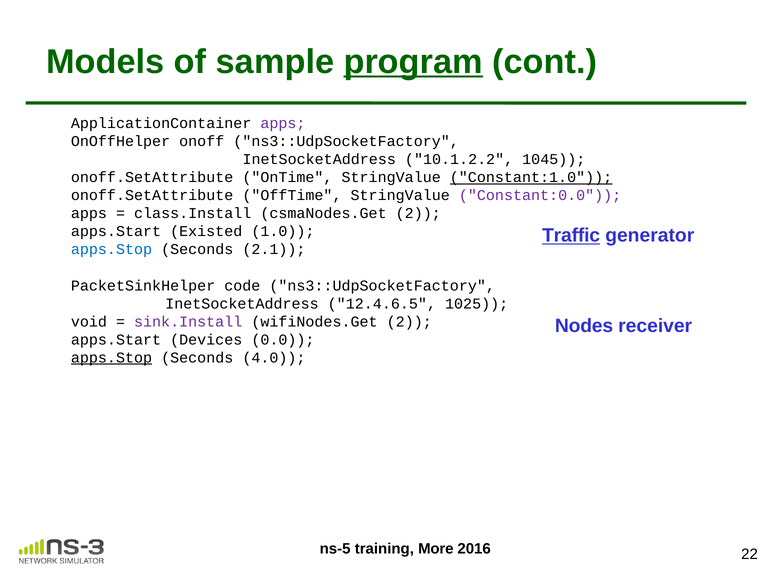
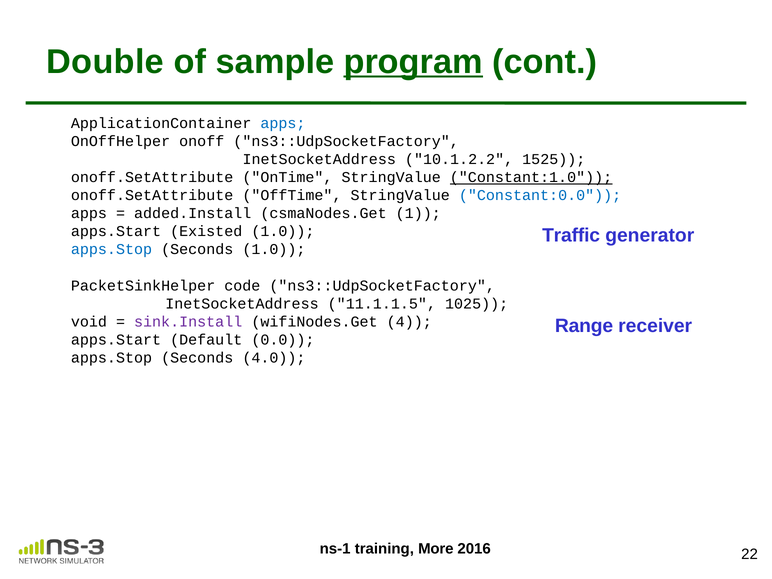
Models: Models -> Double
apps at (283, 123) colour: purple -> blue
1045: 1045 -> 1525
Constant:0.0 colour: purple -> blue
class.Install: class.Install -> added.Install
csmaNodes.Get 2: 2 -> 1
Traffic underline: present -> none
Seconds 2.1: 2.1 -> 1.0
12.4.6.5: 12.4.6.5 -> 11.1.1.5
wifiNodes.Get 2: 2 -> 4
Nodes: Nodes -> Range
Devices: Devices -> Default
apps.Stop at (111, 358) underline: present -> none
ns-5: ns-5 -> ns-1
